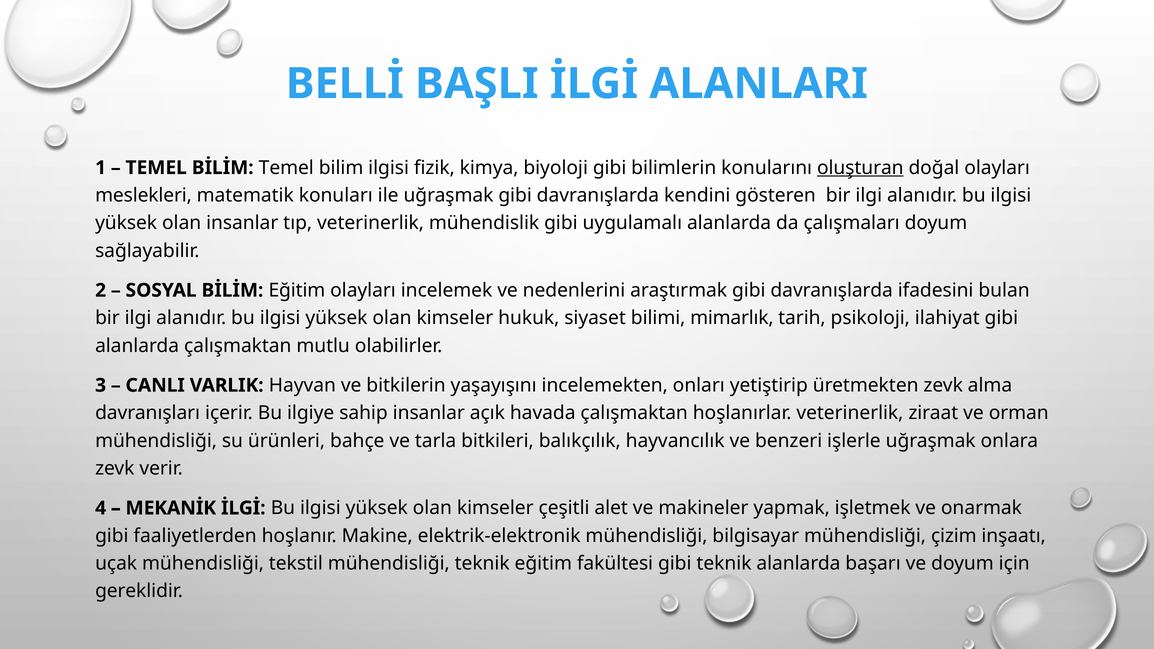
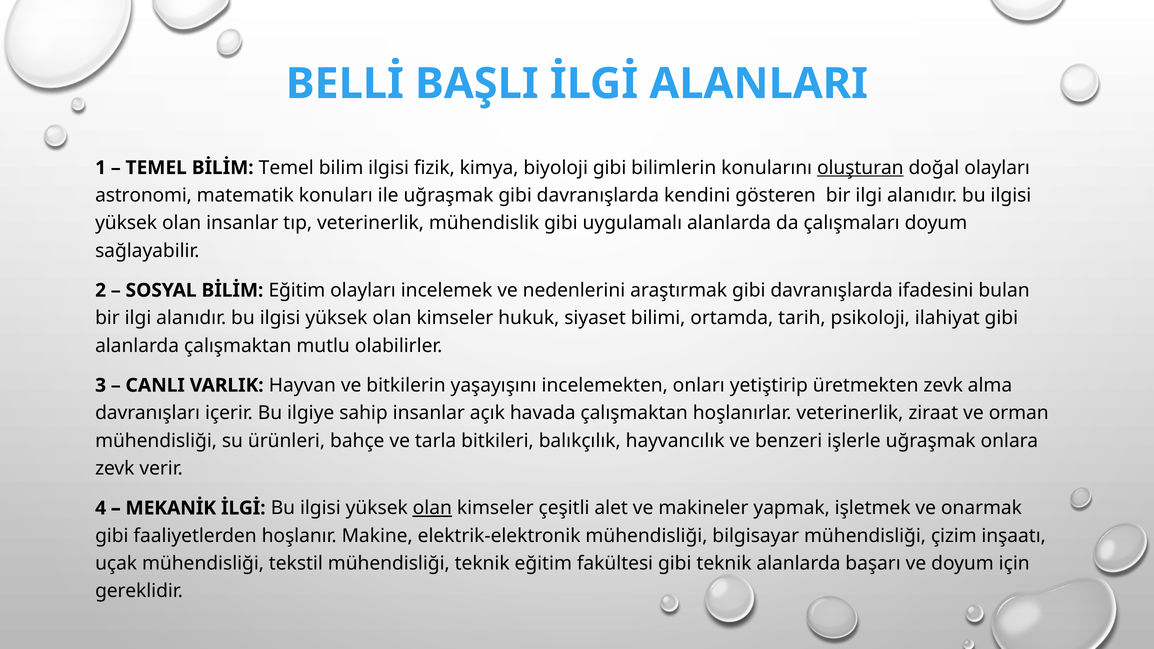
meslekleri: meslekleri -> astronomi
mimarlık: mimarlık -> ortamda
olan at (432, 508) underline: none -> present
